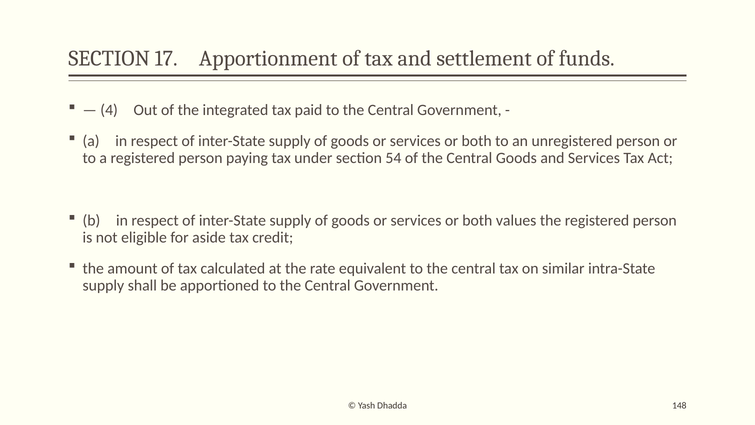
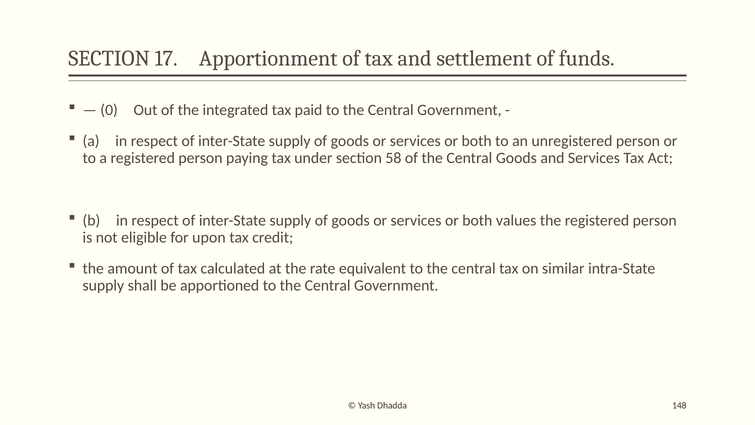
4: 4 -> 0
54: 54 -> 58
aside: aside -> upon
